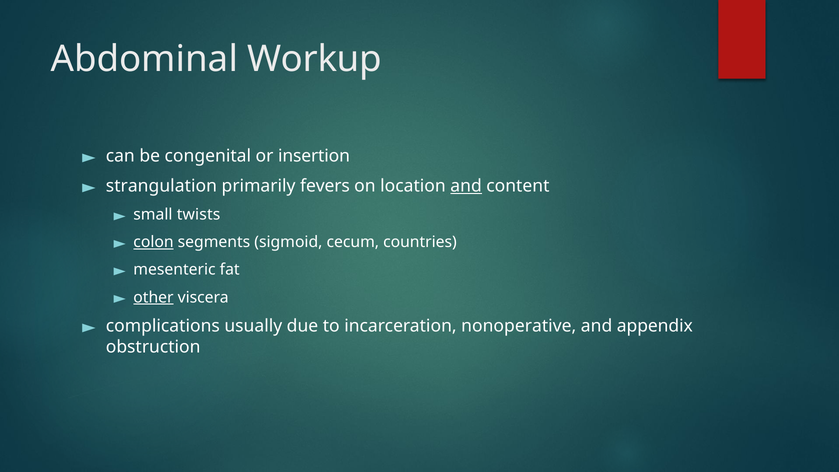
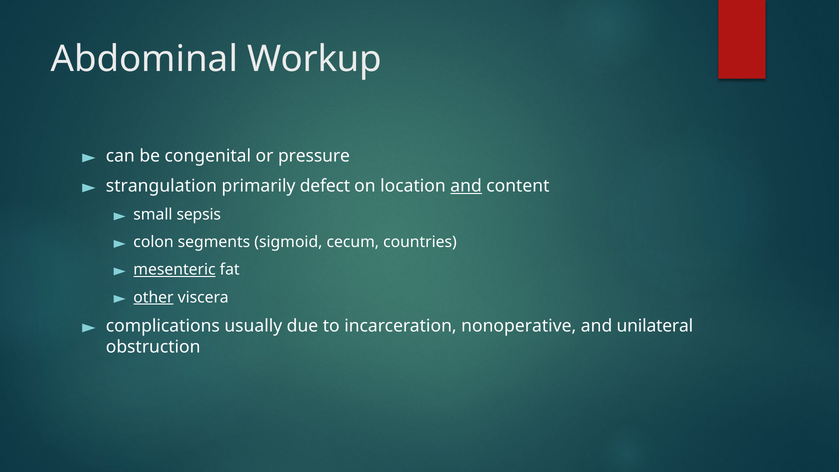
insertion: insertion -> pressure
fevers: fevers -> defect
twists: twists -> sepsis
colon underline: present -> none
mesenteric underline: none -> present
appendix: appendix -> unilateral
